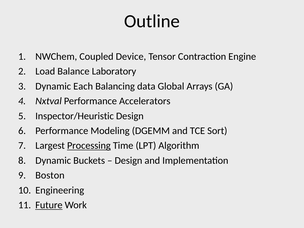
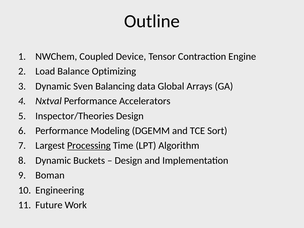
Laboratory: Laboratory -> Optimizing
Each: Each -> Sven
Inspector/Heuristic: Inspector/Heuristic -> Inspector/Theories
Boston: Boston -> Boman
Future underline: present -> none
